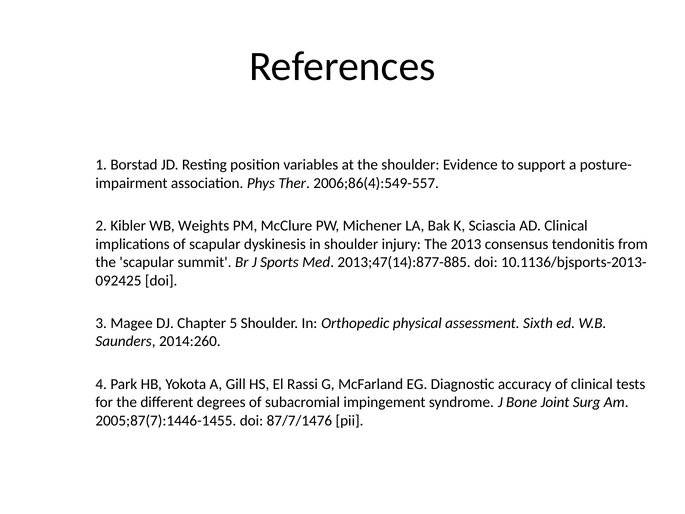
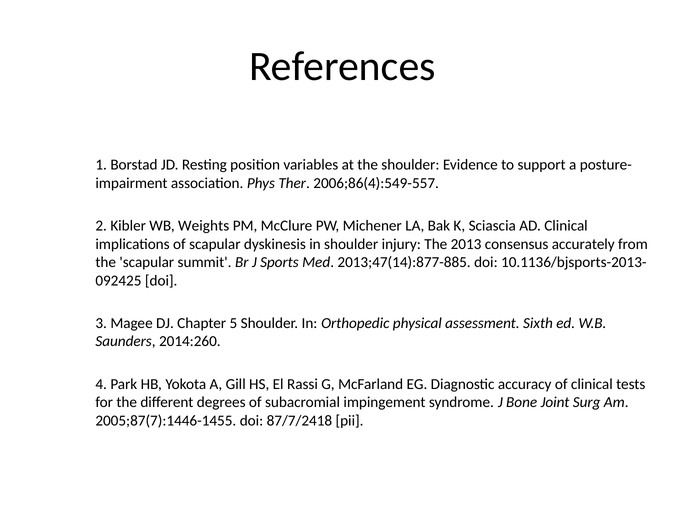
tendonitis: tendonitis -> accurately
87/7/1476: 87/7/1476 -> 87/7/2418
